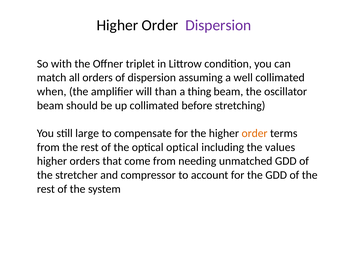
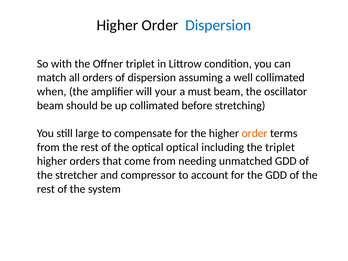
Dispersion at (218, 25) colour: purple -> blue
than: than -> your
thing: thing -> must
the values: values -> triplet
